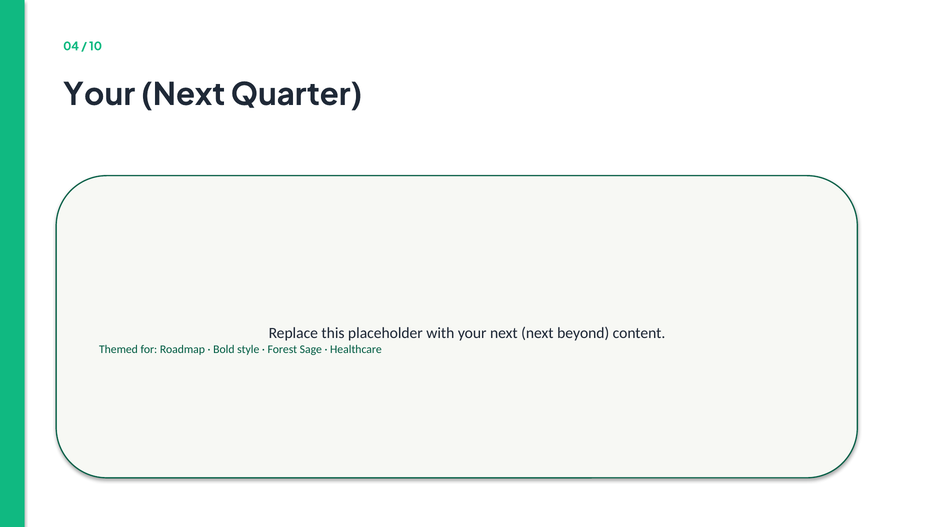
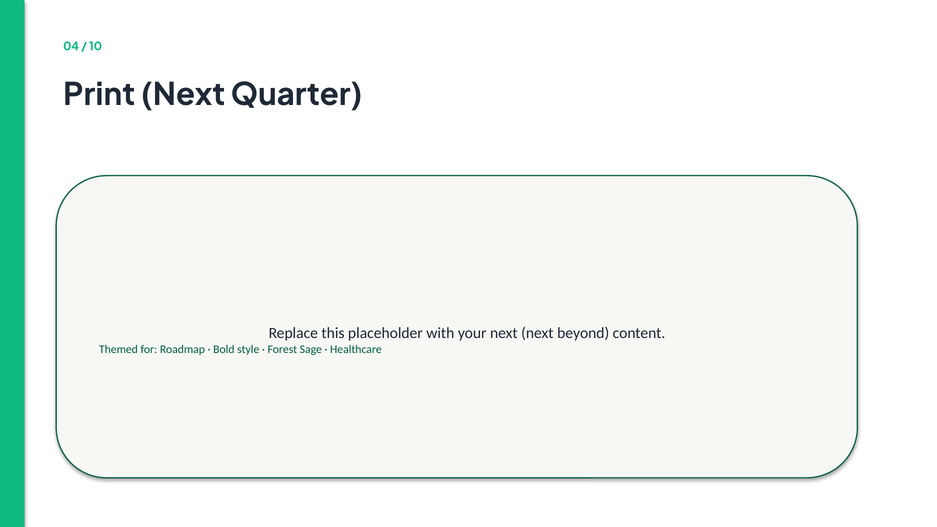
Your at (99, 95): Your -> Print
